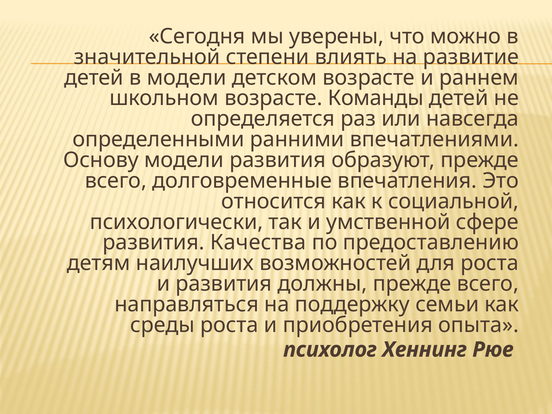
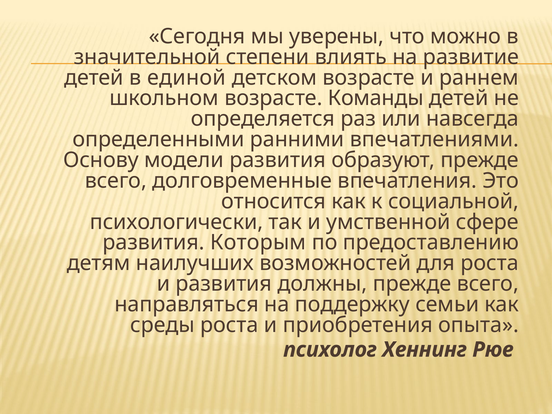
в модели: модели -> единой
Качества: Качества -> Которым
